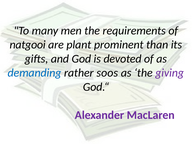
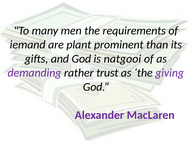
natgooi: natgooi -> iemand
devoted: devoted -> natgooi
demanding colour: blue -> purple
soos: soos -> trust
